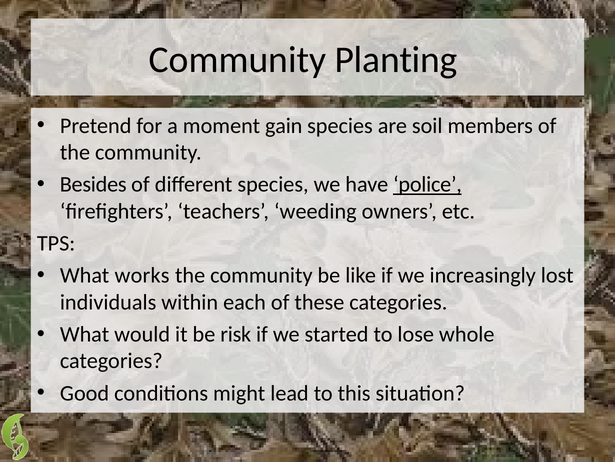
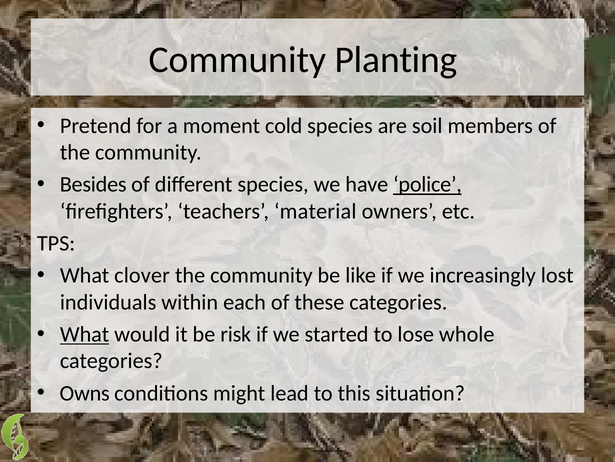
gain: gain -> cold
weeding: weeding -> material
works: works -> clover
What at (85, 334) underline: none -> present
Good: Good -> Owns
